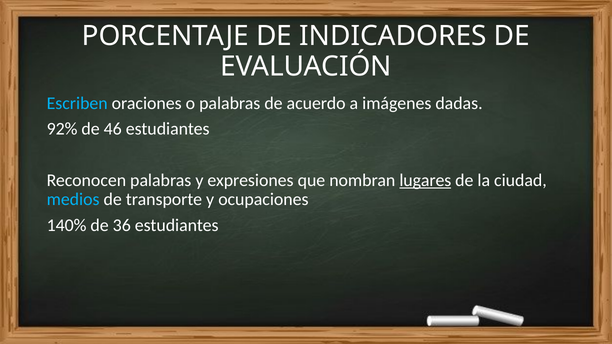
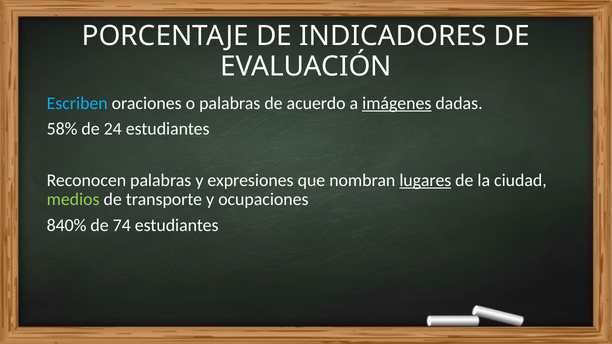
imágenes underline: none -> present
92%: 92% -> 58%
46: 46 -> 24
medios colour: light blue -> light green
140%: 140% -> 840%
36: 36 -> 74
